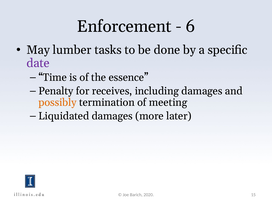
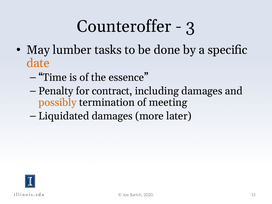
Enforcement: Enforcement -> Counteroffer
6: 6 -> 3
date colour: purple -> orange
receives: receives -> contract
